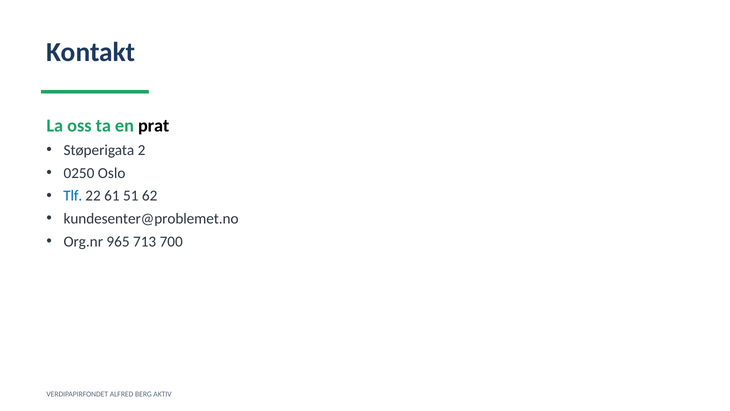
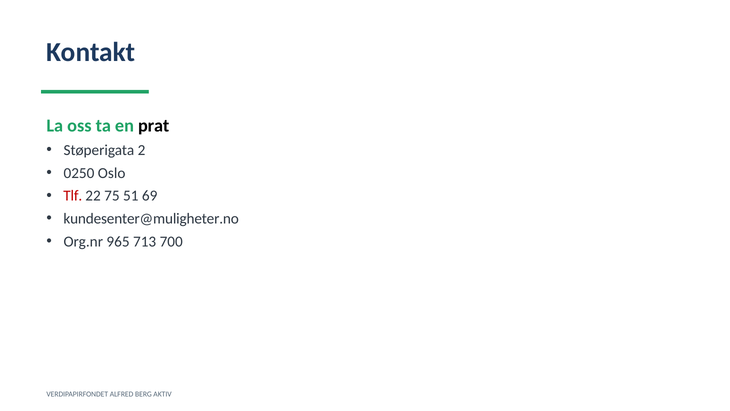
Tlf colour: blue -> red
61: 61 -> 75
62: 62 -> 69
kundesenter@problemet.no: kundesenter@problemet.no -> kundesenter@muligheter.no
